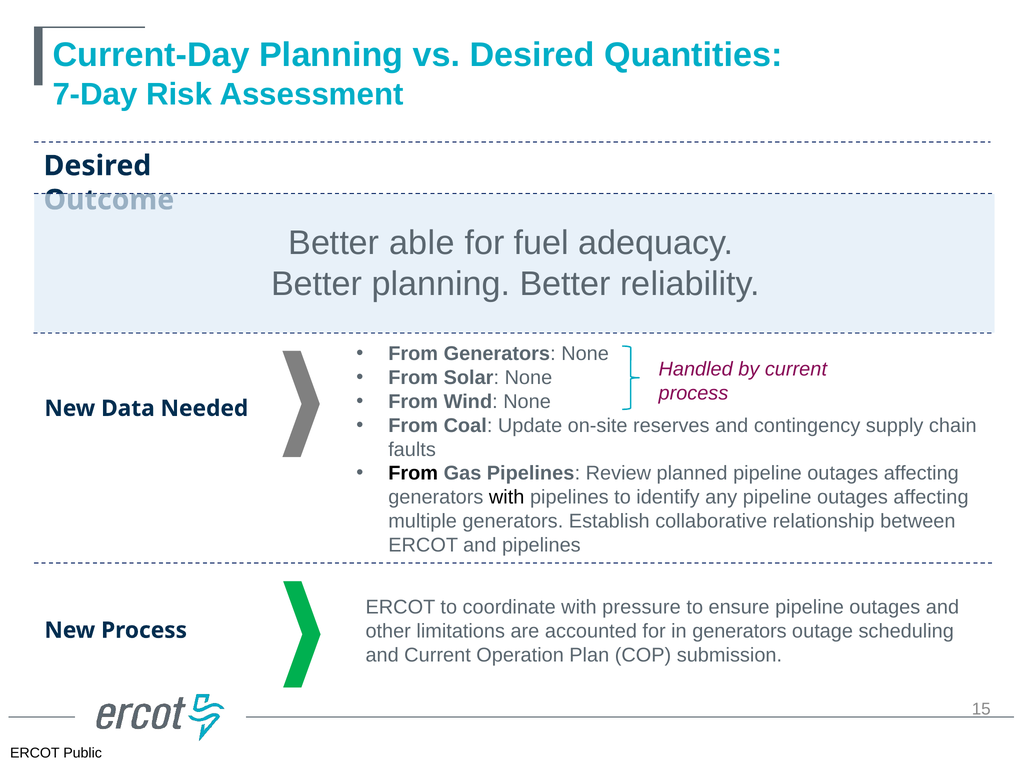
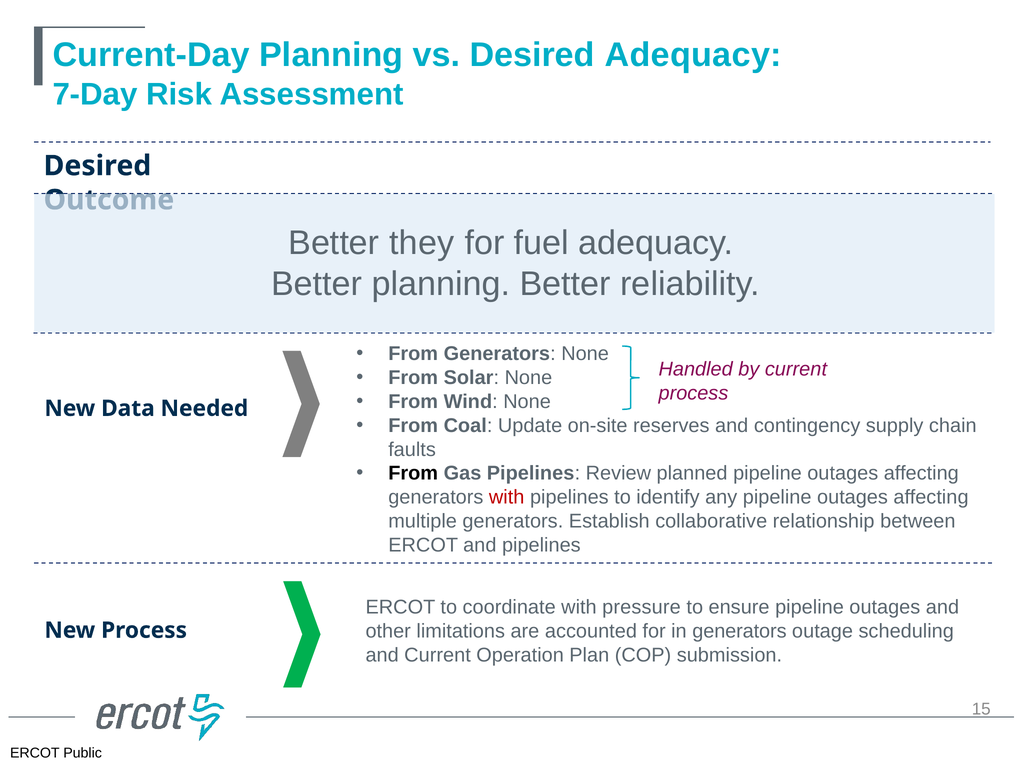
Desired Quantities: Quantities -> Adequacy
able: able -> they
with at (507, 497) colour: black -> red
